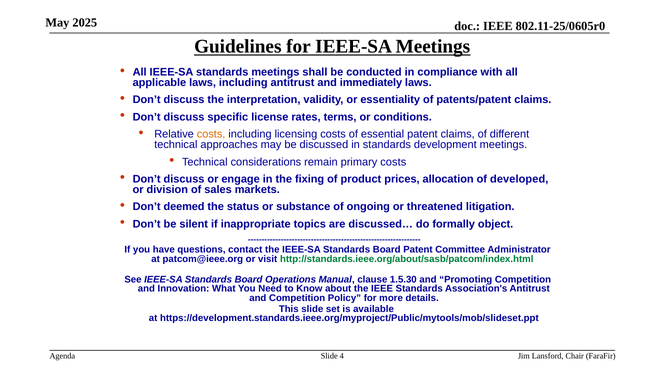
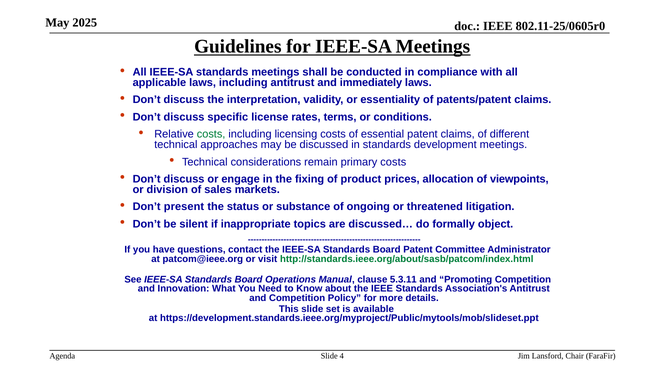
costs at (211, 134) colour: orange -> green
developed: developed -> viewpoints
deemed: deemed -> present
1.5.30: 1.5.30 -> 5.3.11
